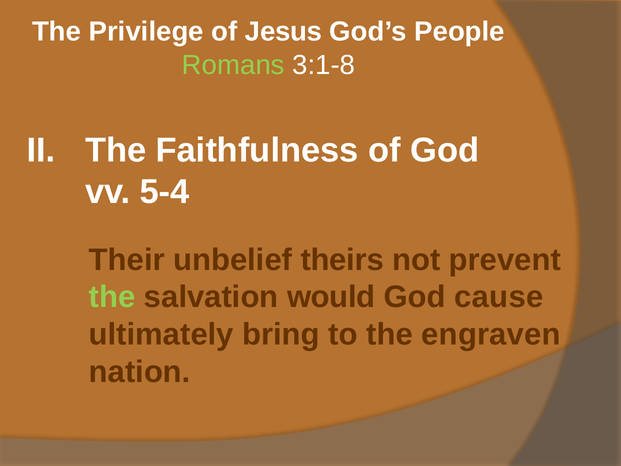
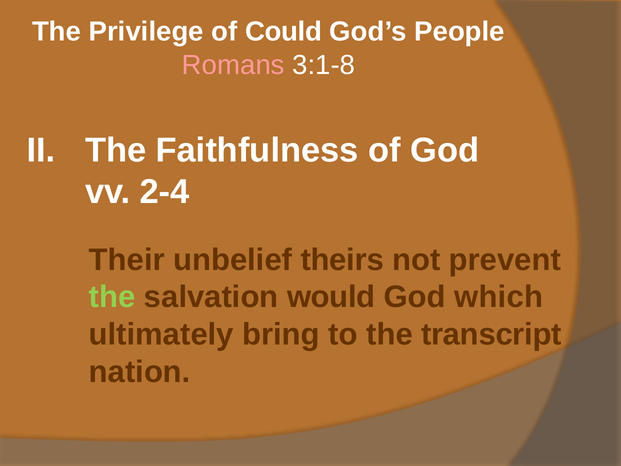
Jesus: Jesus -> Could
Romans colour: light green -> pink
5-4: 5-4 -> 2-4
cause: cause -> which
engraven: engraven -> transcript
